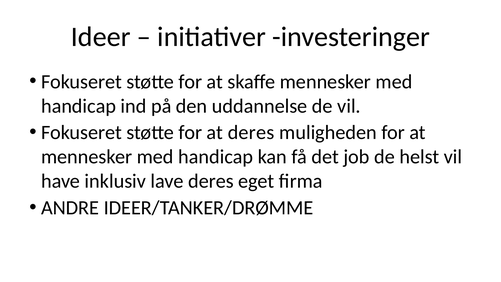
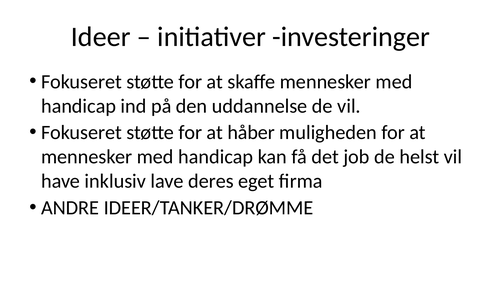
at deres: deres -> håber
